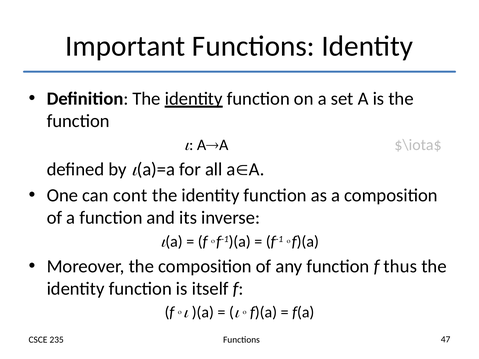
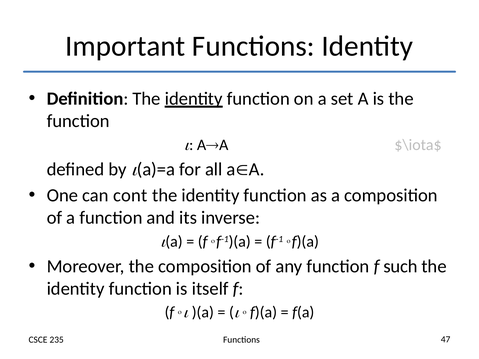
thus: thus -> such
